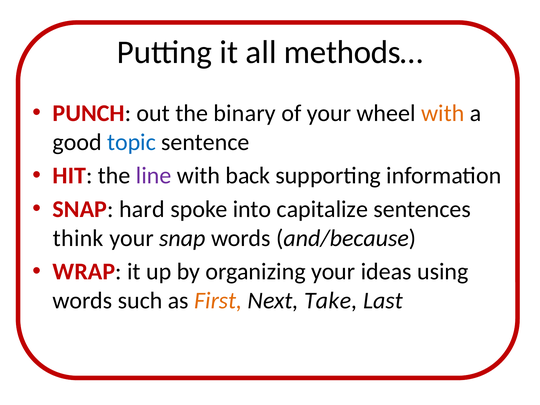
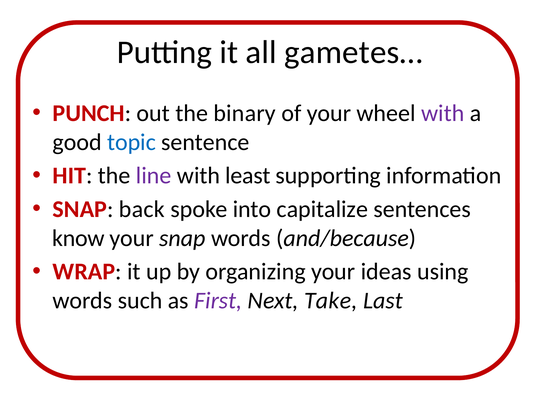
methods…: methods… -> gametes…
with at (443, 113) colour: orange -> purple
back: back -> least
hard: hard -> back
think: think -> know
First colour: orange -> purple
